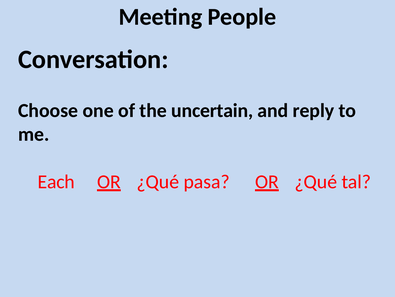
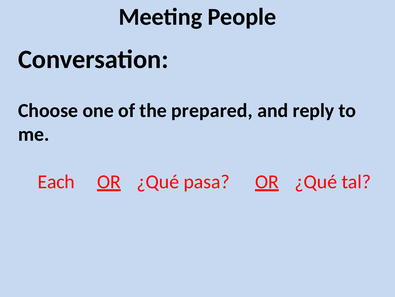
uncertain: uncertain -> prepared
